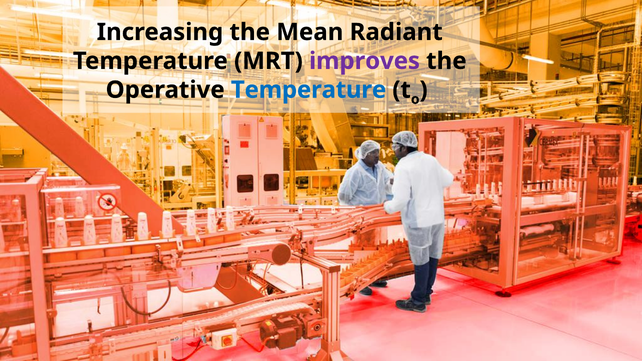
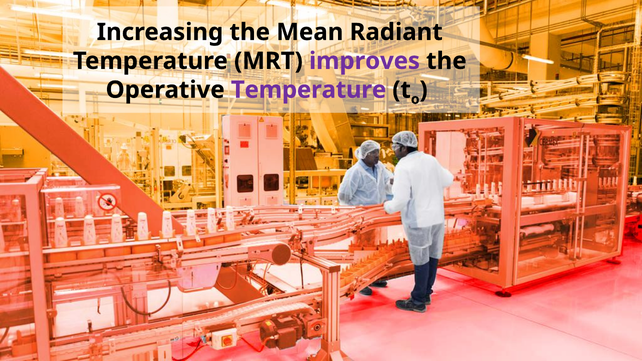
Temperature at (309, 90) colour: blue -> purple
